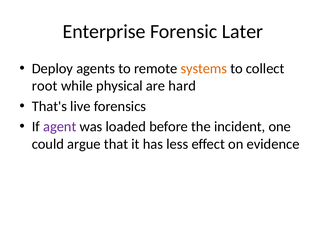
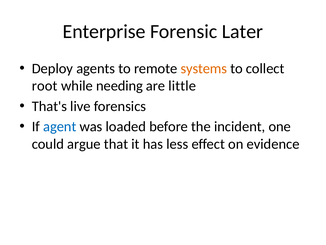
physical: physical -> needing
hard: hard -> little
agent colour: purple -> blue
